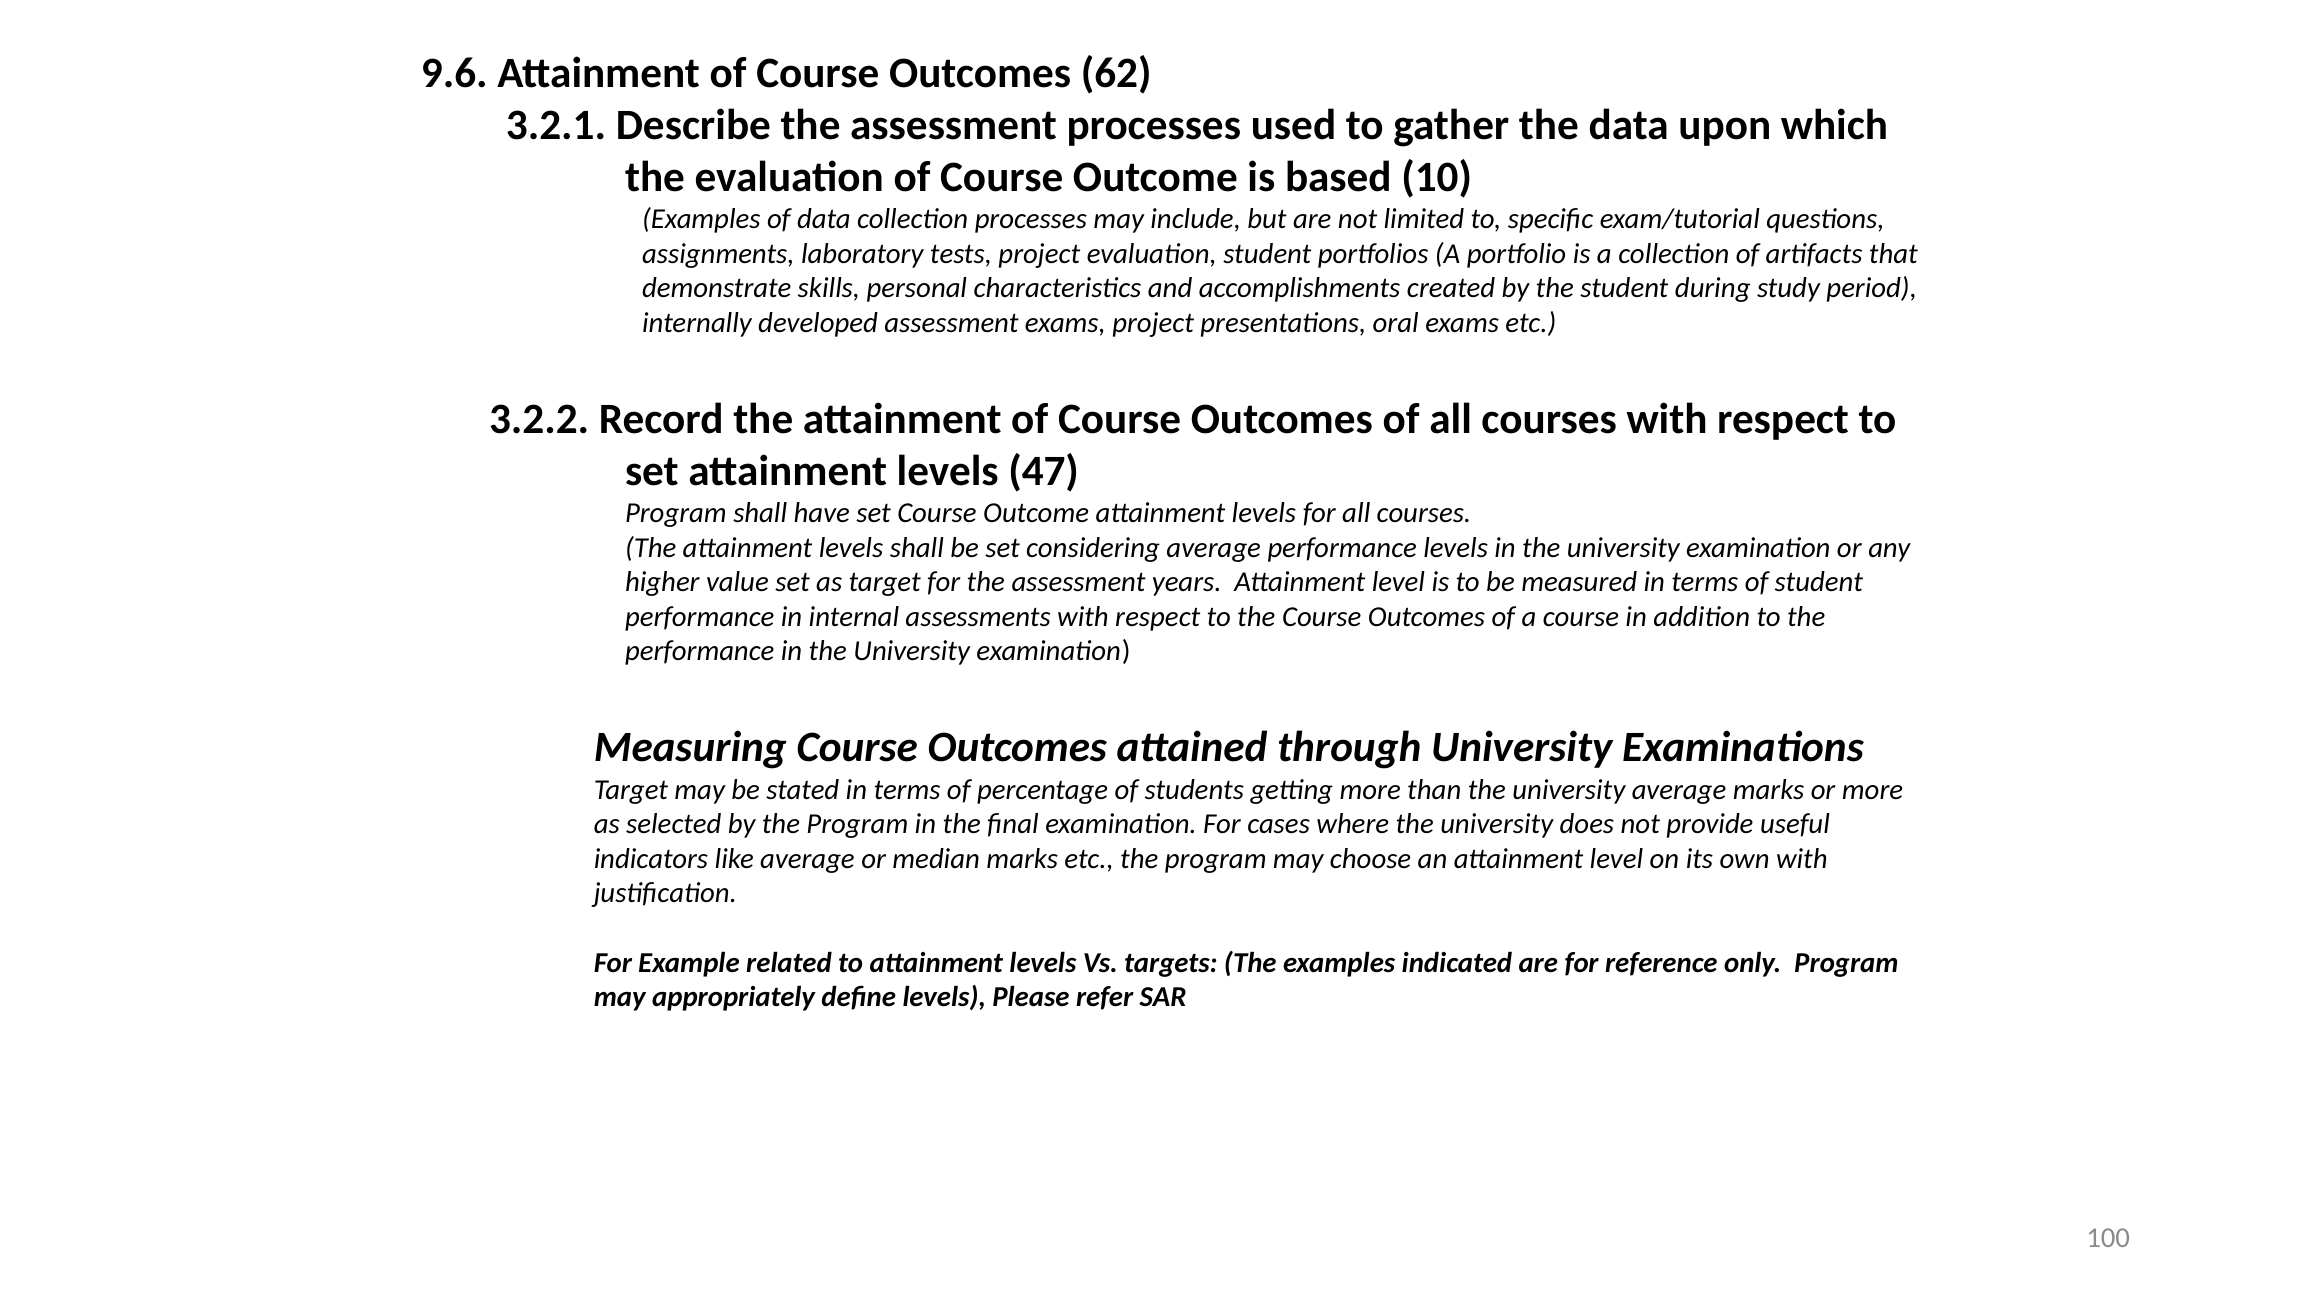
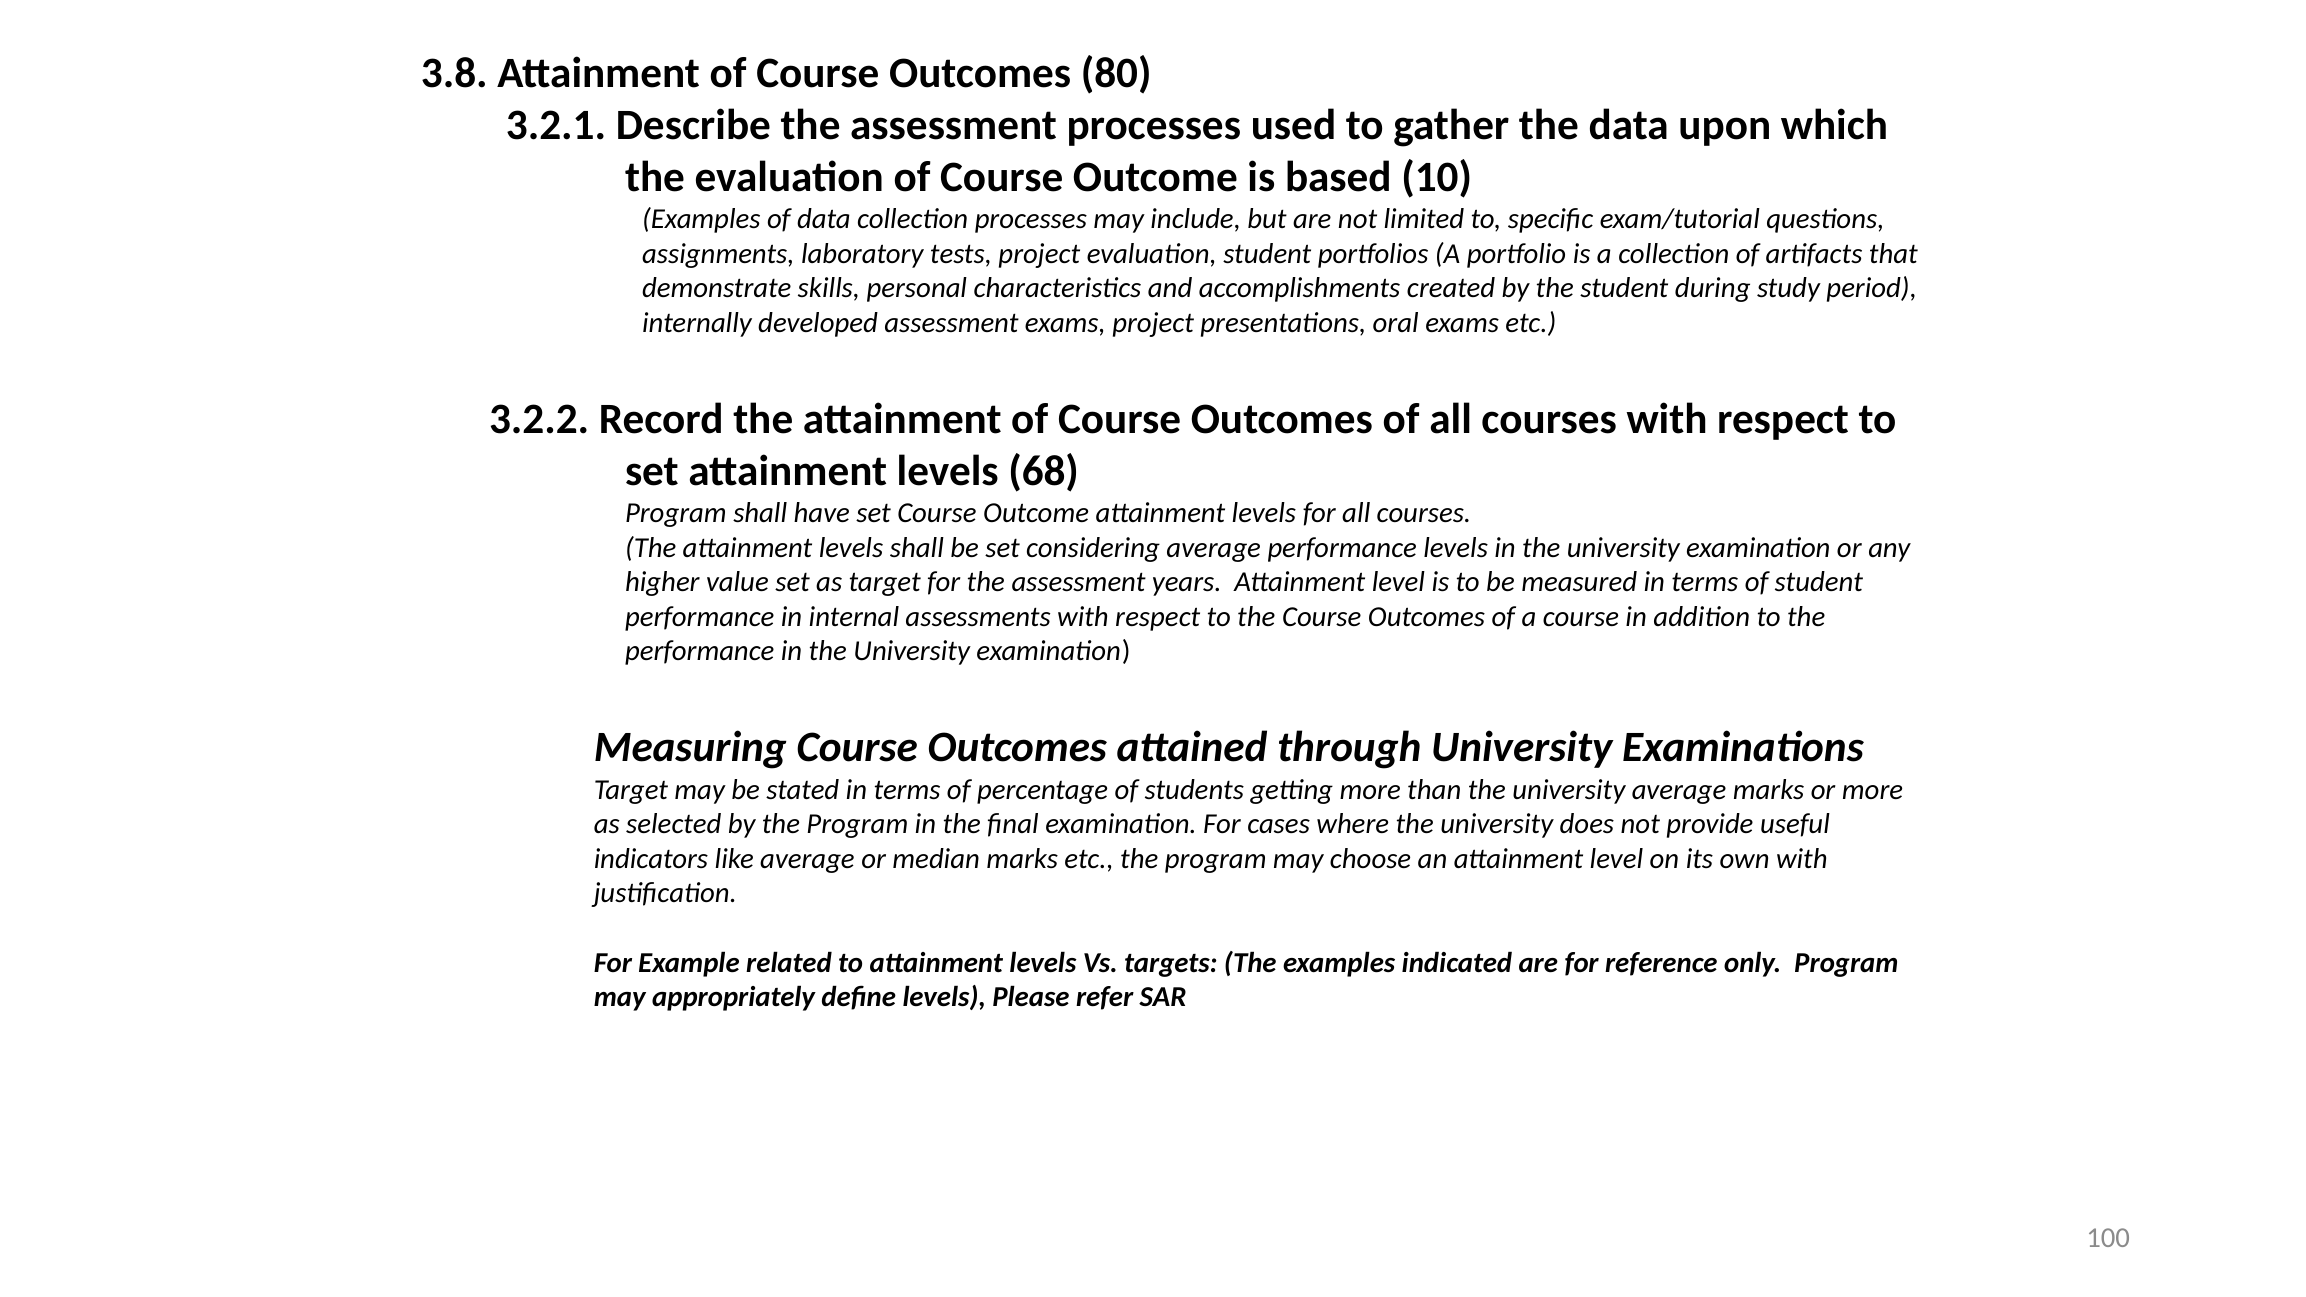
9.6: 9.6 -> 3.8
62: 62 -> 80
47: 47 -> 68
